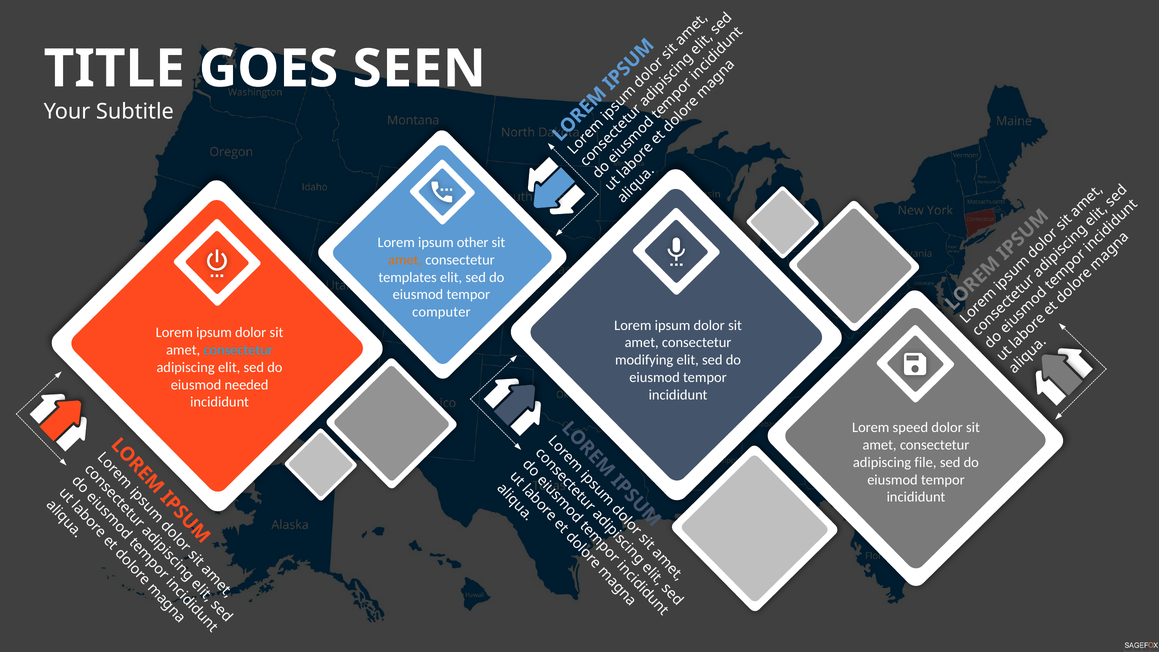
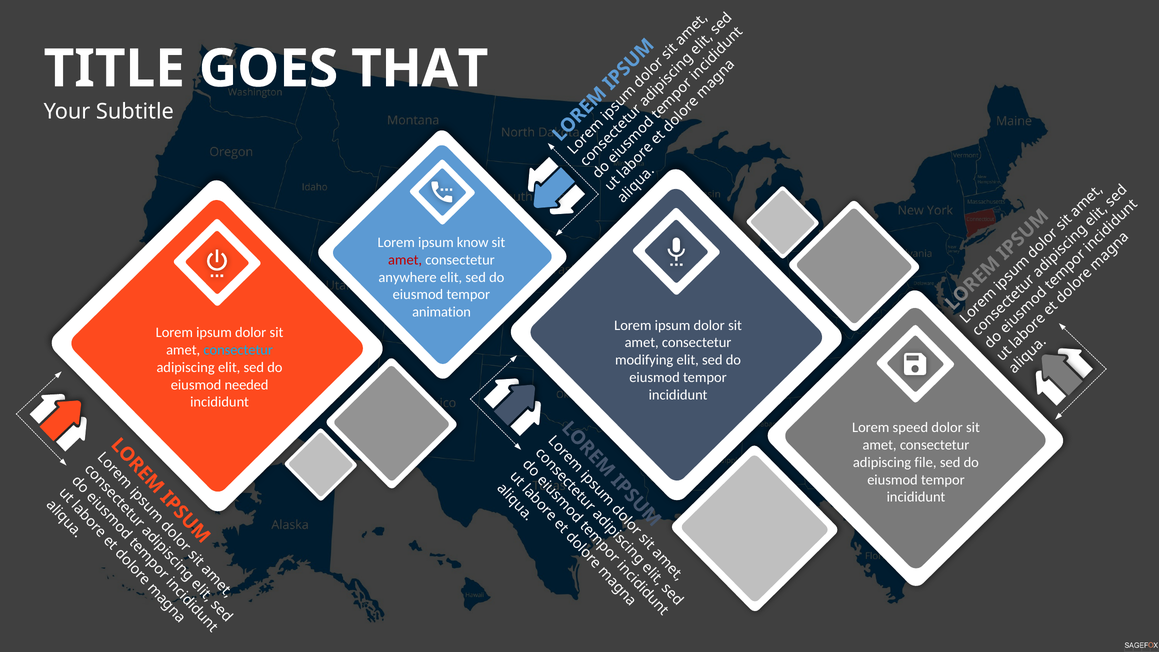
SEEN: SEEN -> THAT
other: other -> know
amet at (405, 260) colour: orange -> red
templates: templates -> anywhere
computer: computer -> animation
